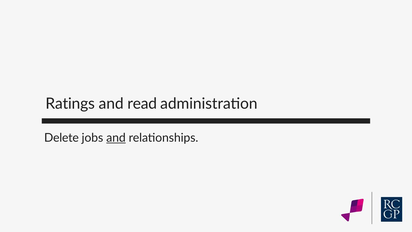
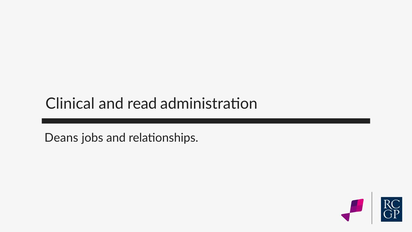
Ratings: Ratings -> Clinical
Delete: Delete -> Deans
and at (116, 138) underline: present -> none
